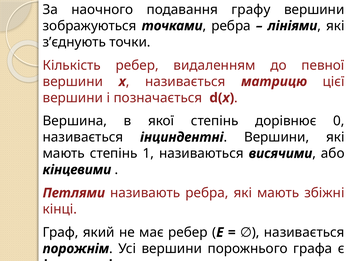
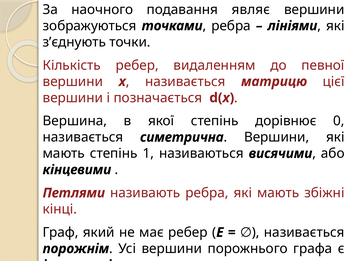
графу: графу -> являє
інциндентні: інциндентні -> симетрична
